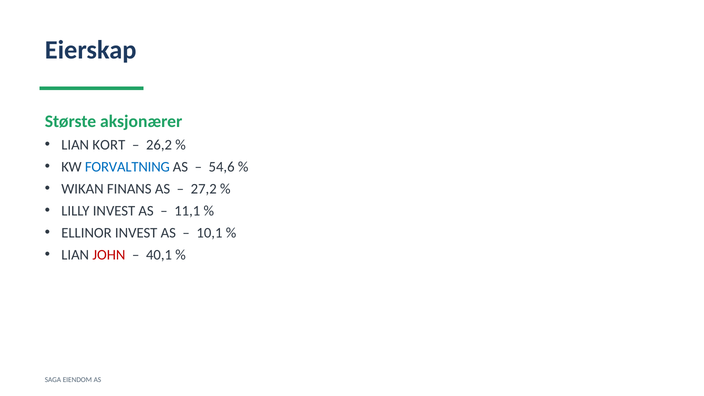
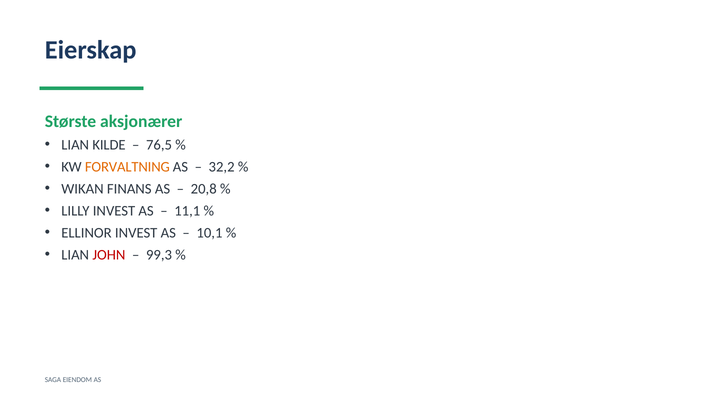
KORT: KORT -> KILDE
26,2: 26,2 -> 76,5
FORVALTNING colour: blue -> orange
54,6: 54,6 -> 32,2
27,2: 27,2 -> 20,8
40,1: 40,1 -> 99,3
